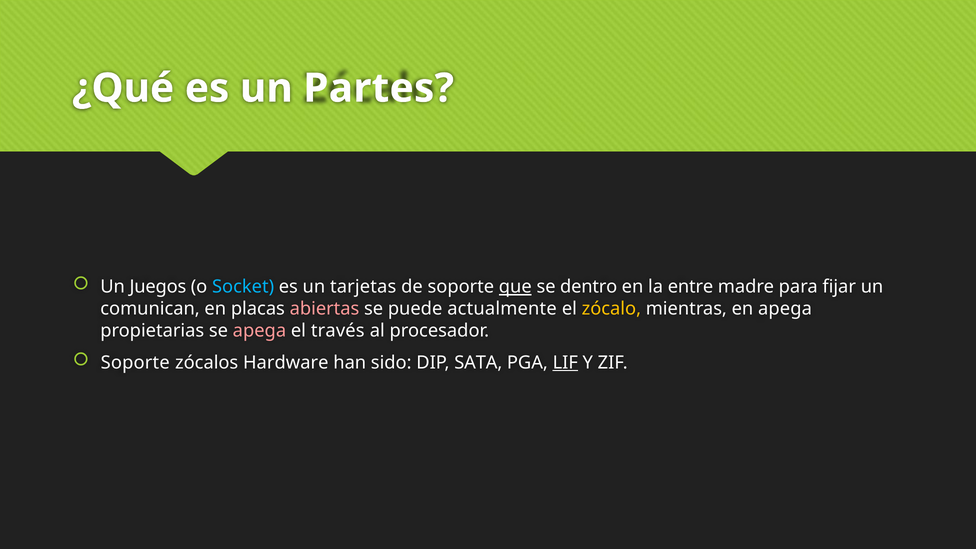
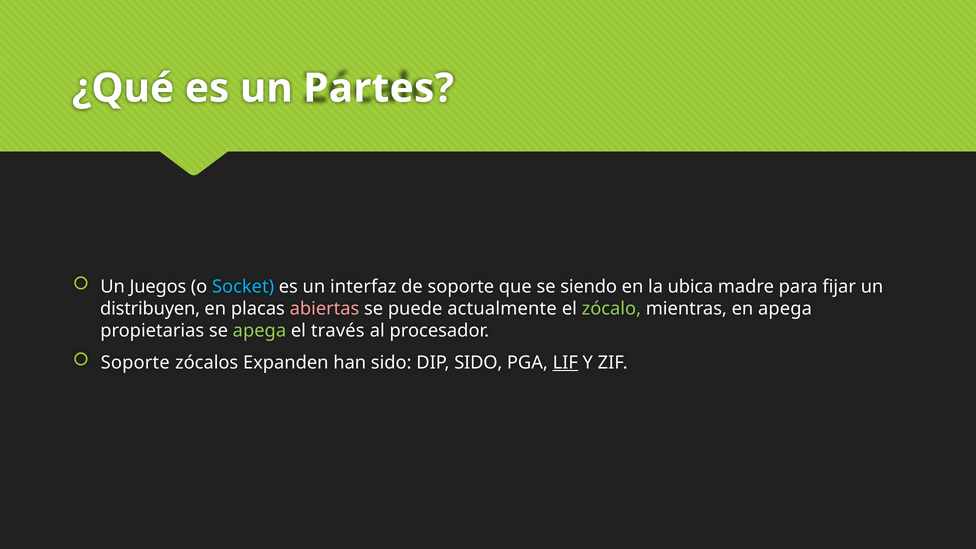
tarjetas: tarjetas -> interfaz
que underline: present -> none
dentro: dentro -> siendo
entre: entre -> ubica
comunican: comunican -> distribuyen
zócalo colour: yellow -> light green
apega at (259, 331) colour: pink -> light green
Hardware: Hardware -> Expanden
DIP SATA: SATA -> SIDO
